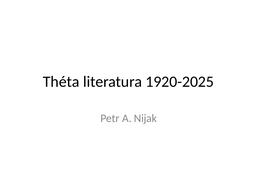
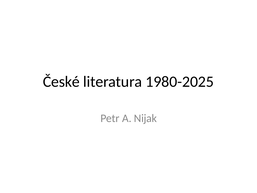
Théta: Théta -> České
1920-2025: 1920-2025 -> 1980-2025
